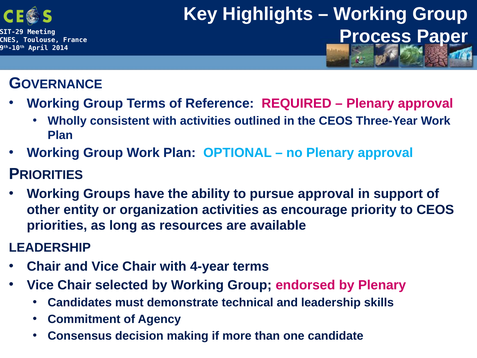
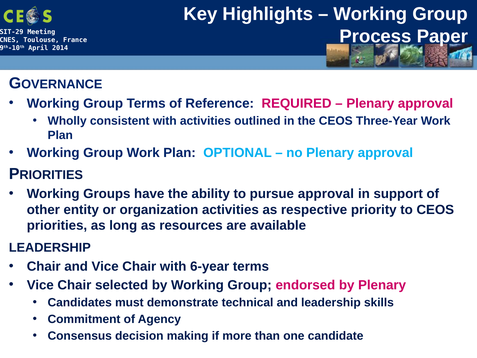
encourage: encourage -> respective
4-year: 4-year -> 6-year
